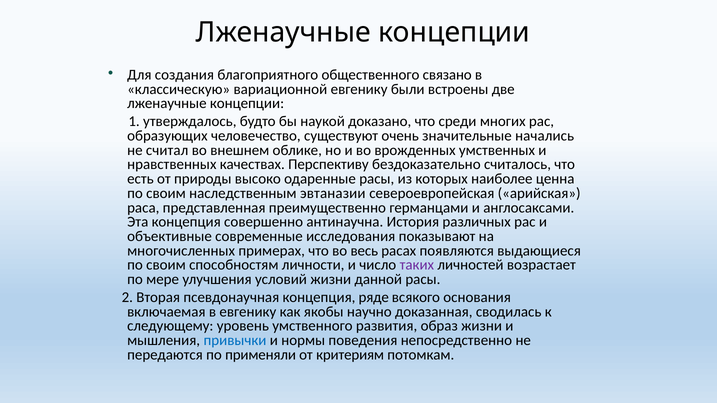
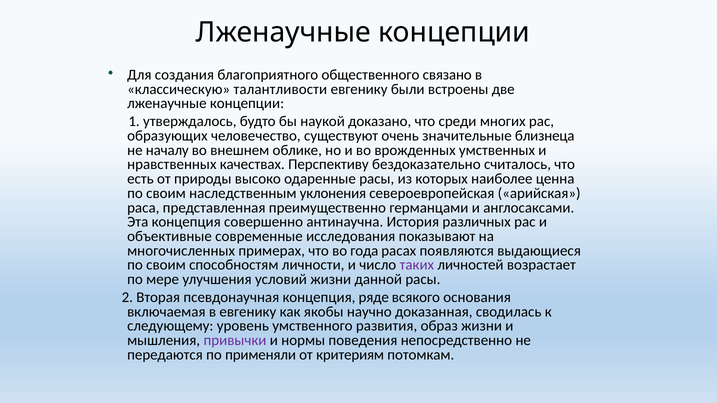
вариационной: вариационной -> талантливости
начались: начались -> близнеца
считал: считал -> началу
эвтаназии: эвтаназии -> уклонения
весь: весь -> года
привычки colour: blue -> purple
